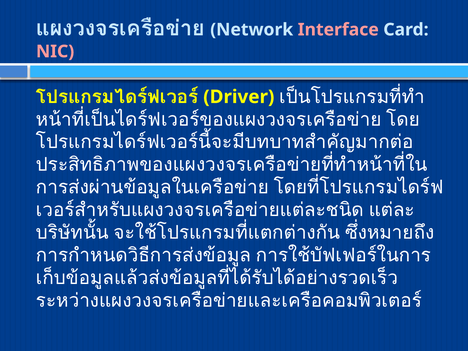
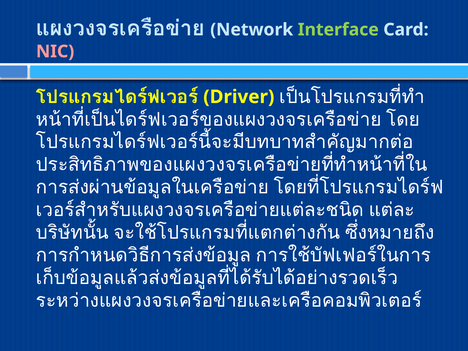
Interface colour: pink -> light green
